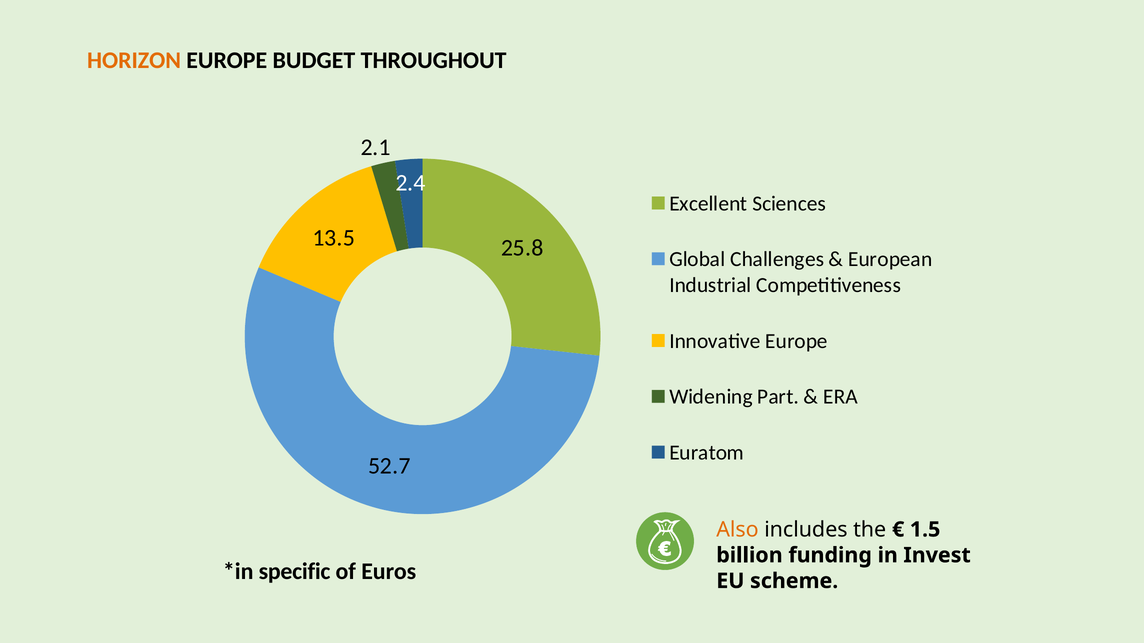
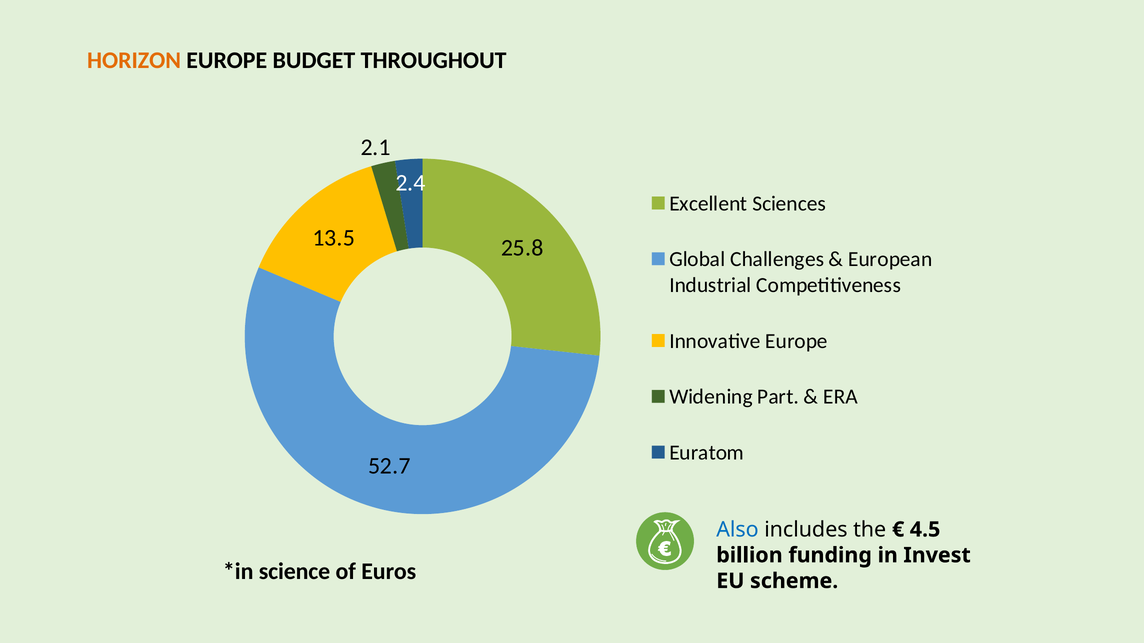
Also colour: orange -> blue
1.5: 1.5 -> 4.5
specific: specific -> science
